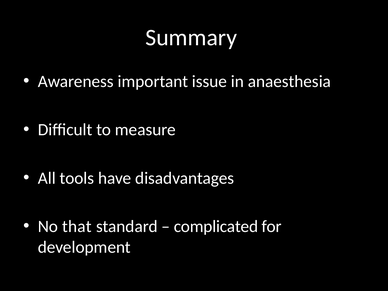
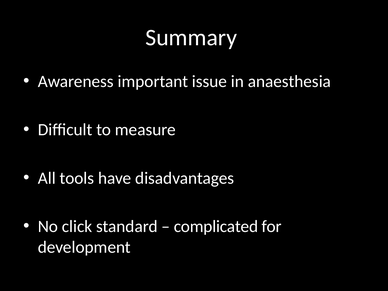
that: that -> click
